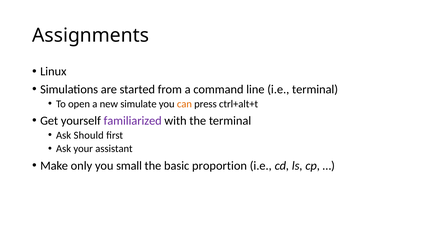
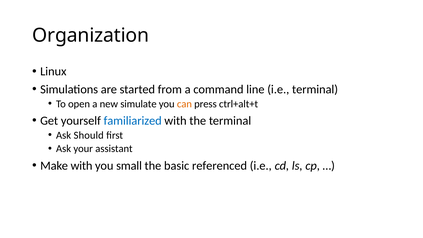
Assignments: Assignments -> Organization
familiarized colour: purple -> blue
Make only: only -> with
proportion: proportion -> referenced
